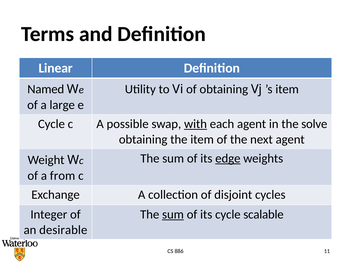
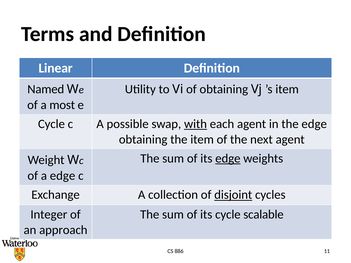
large: large -> most
the solve: solve -> edge
a from: from -> edge
disjoint underline: none -> present
sum at (173, 215) underline: present -> none
desirable: desirable -> approach
